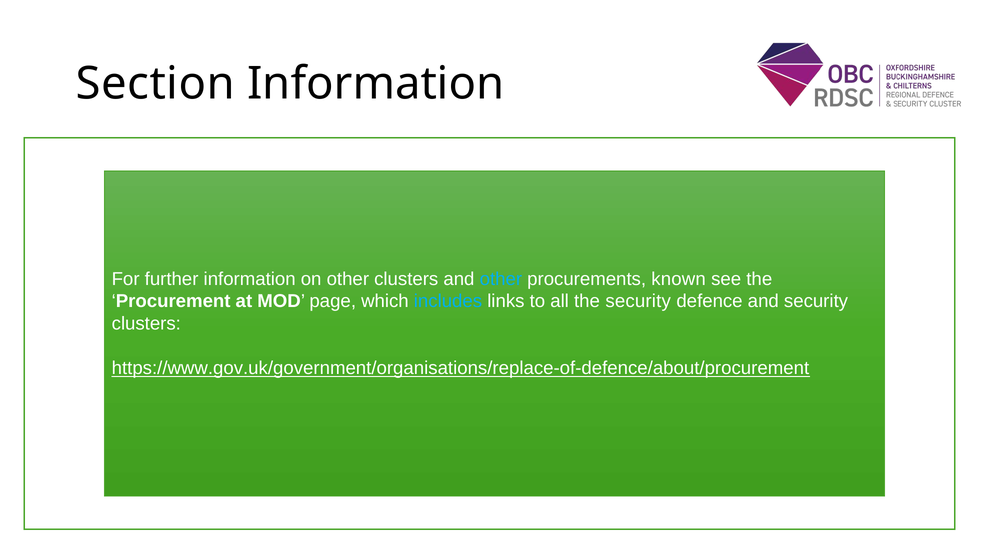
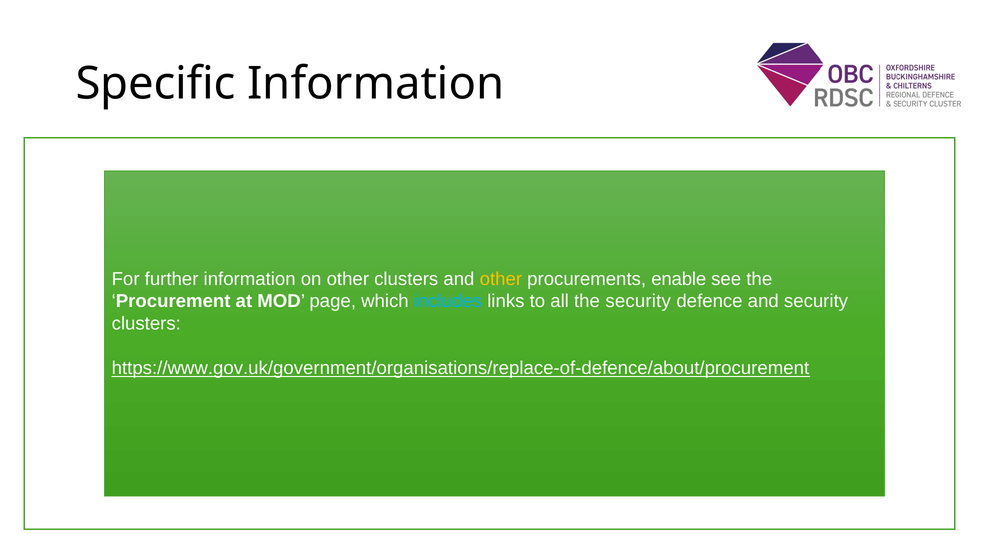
Section: Section -> Specific
other at (501, 279) colour: light blue -> yellow
known: known -> enable
